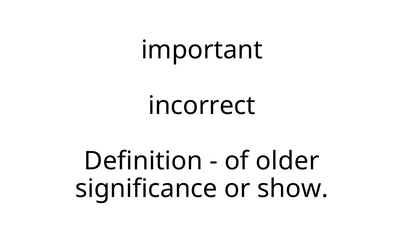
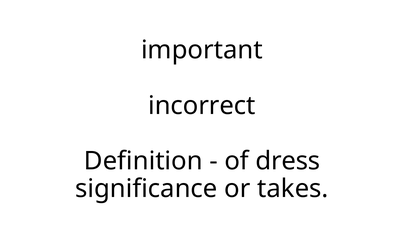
older: older -> dress
show: show -> takes
